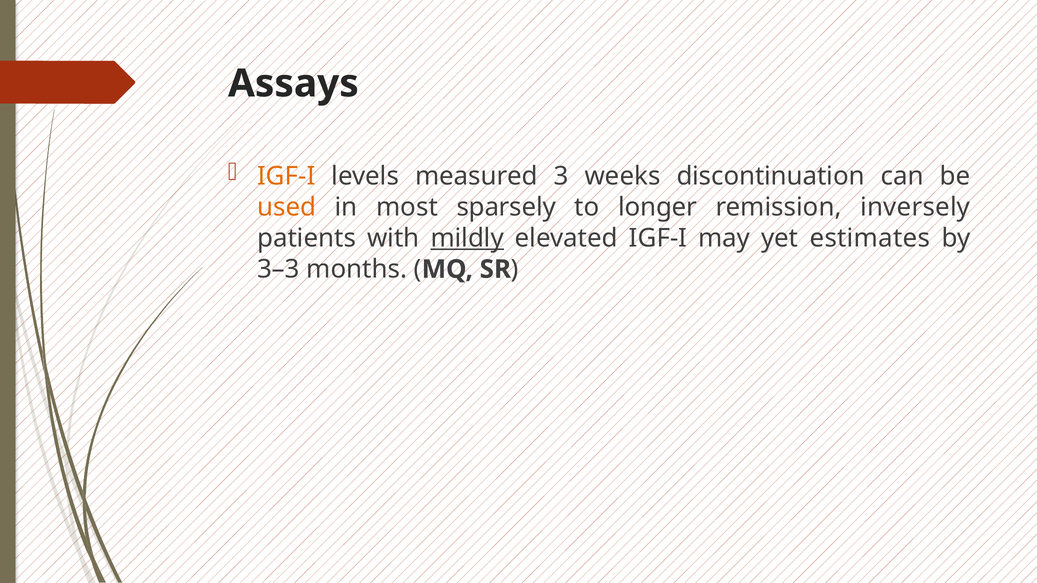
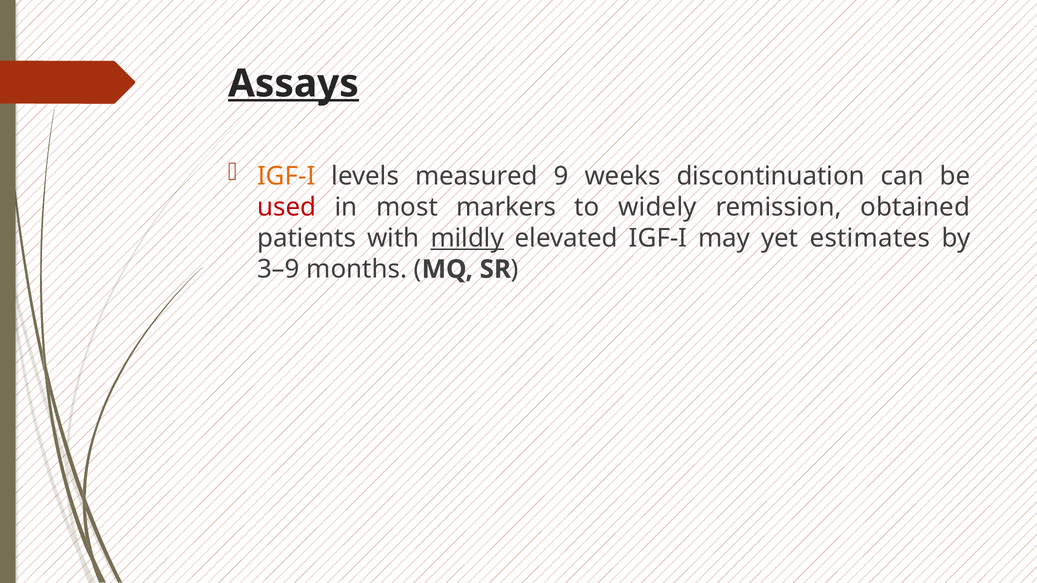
Assays underline: none -> present
3: 3 -> 9
used colour: orange -> red
sparsely: sparsely -> markers
longer: longer -> widely
inversely: inversely -> obtained
3–3: 3–3 -> 3–9
